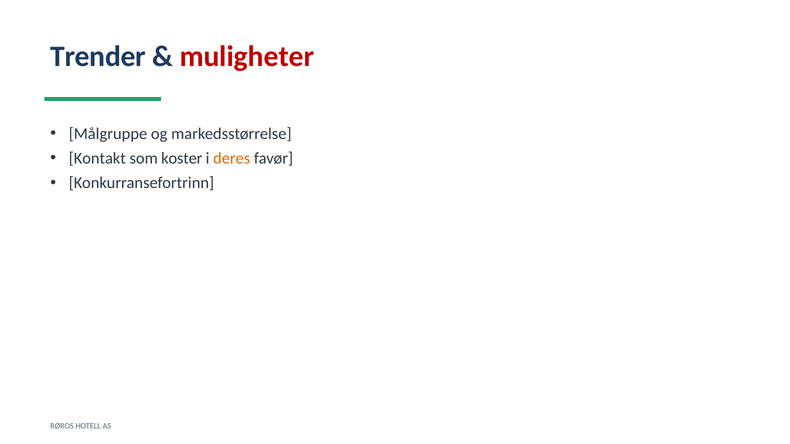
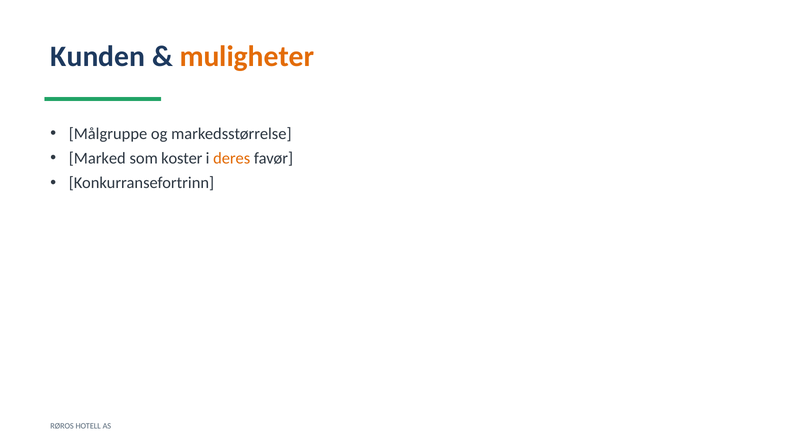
Trender: Trender -> Kunden
muligheter colour: red -> orange
Kontakt: Kontakt -> Marked
